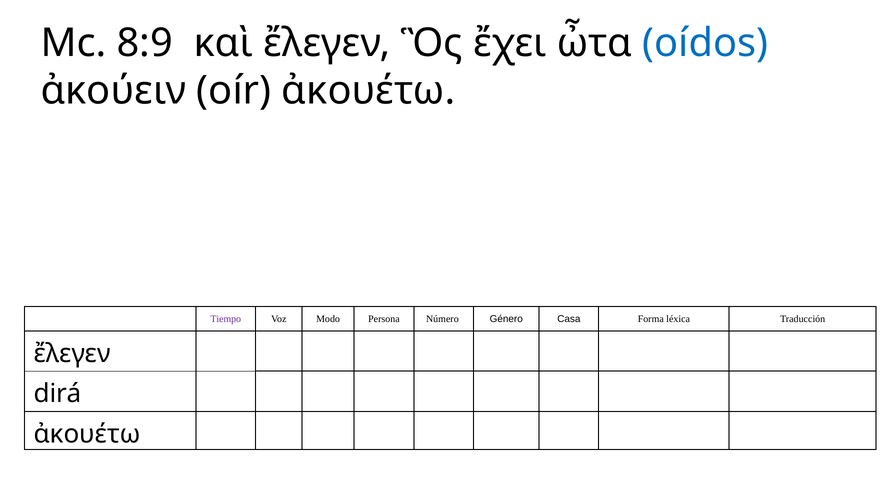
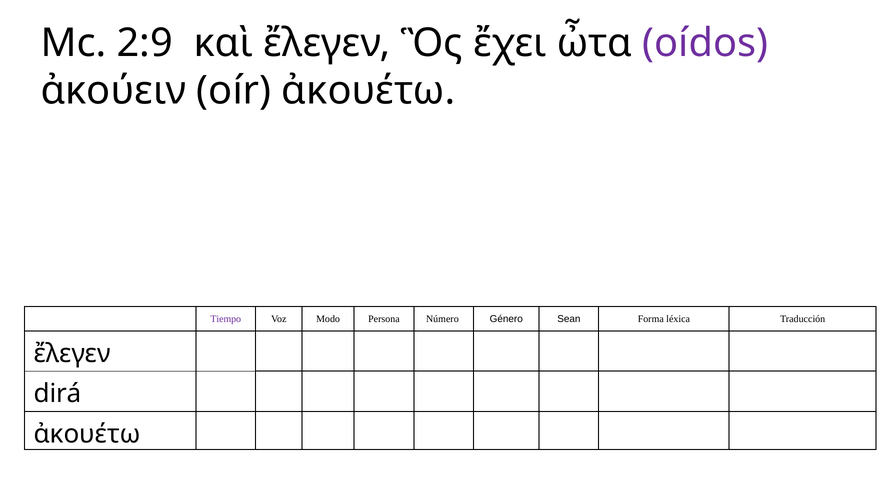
8:9: 8:9 -> 2:9
oídos colour: blue -> purple
Casa: Casa -> Sean
